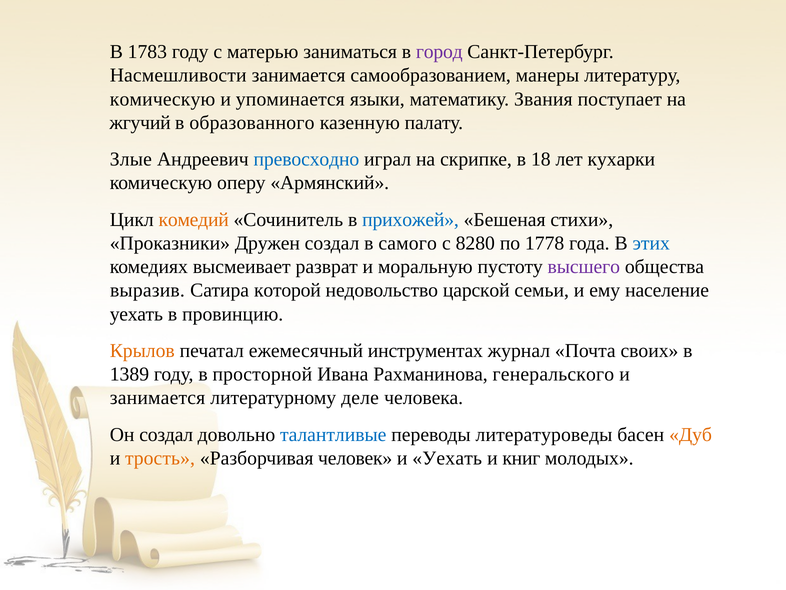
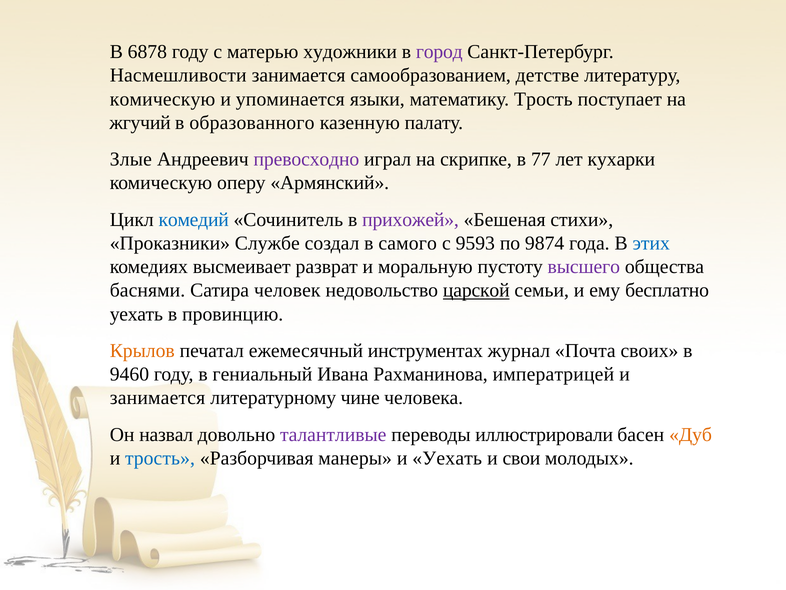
1783: 1783 -> 6878
заниматься: заниматься -> художники
манеры: манеры -> детстве
математику Звания: Звания -> Трость
превосходно colour: blue -> purple
18: 18 -> 77
комедий colour: orange -> blue
прихожей colour: blue -> purple
Дружен: Дружен -> Службе
8280: 8280 -> 9593
1778: 1778 -> 9874
выразив: выразив -> баснями
которой: которой -> человек
царской underline: none -> present
население: население -> бесплатно
1389: 1389 -> 9460
просторной: просторной -> гениальный
генеральского: генеральского -> императрицей
деле: деле -> чине
Он создал: создал -> назвал
талантливые colour: blue -> purple
литературоведы: литературоведы -> иллюстрировали
трость at (160, 458) colour: orange -> blue
человек: человек -> манеры
книг: книг -> свои
